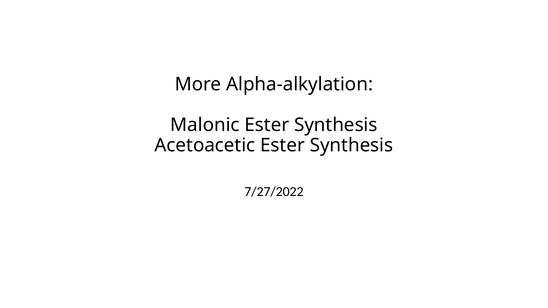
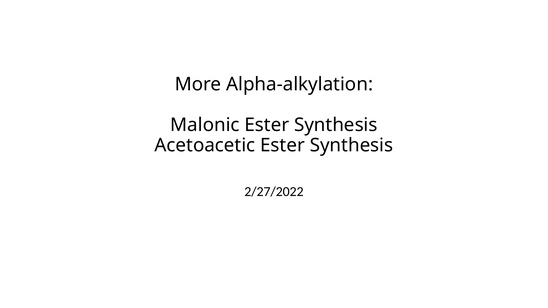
7/27/2022: 7/27/2022 -> 2/27/2022
